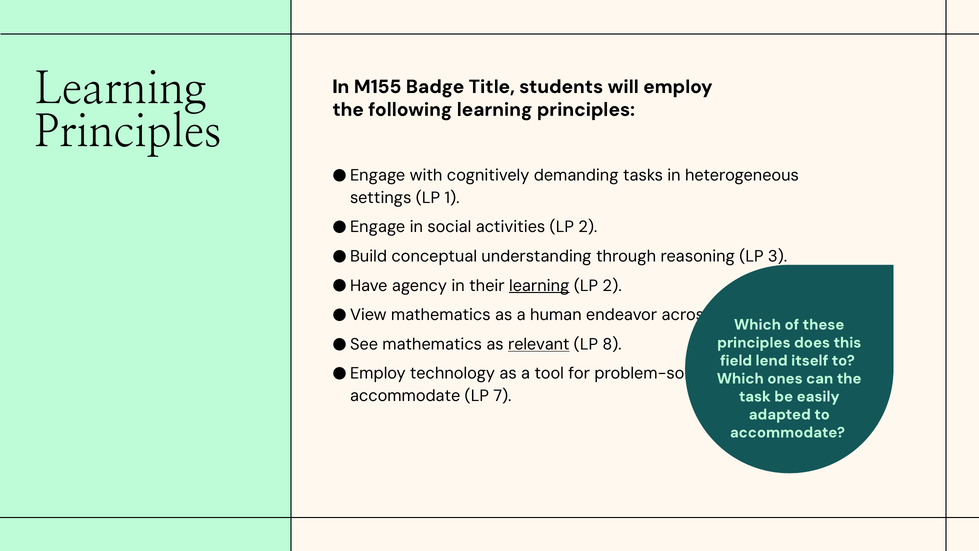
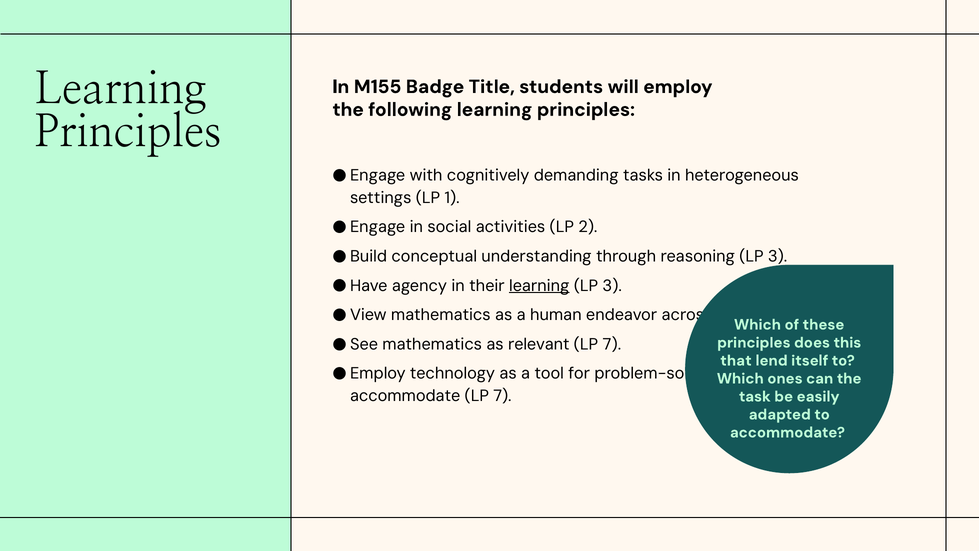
2 at (612, 285): 2 -> 3
relevant underline: present -> none
8 at (612, 344): 8 -> 7
field: field -> that
